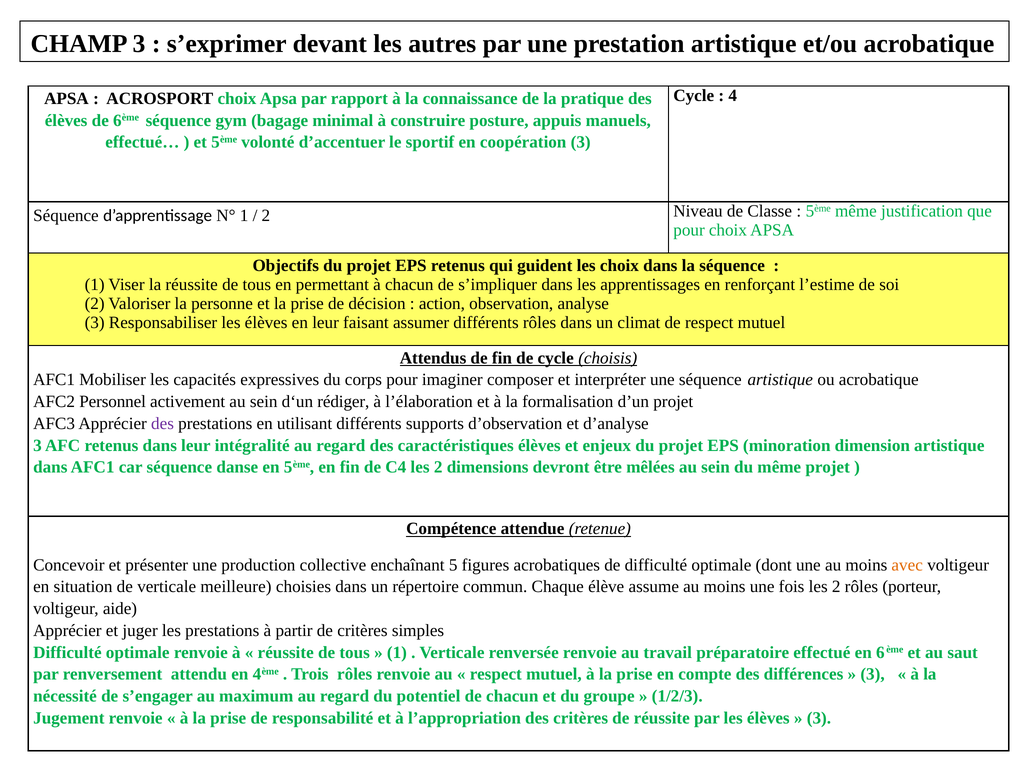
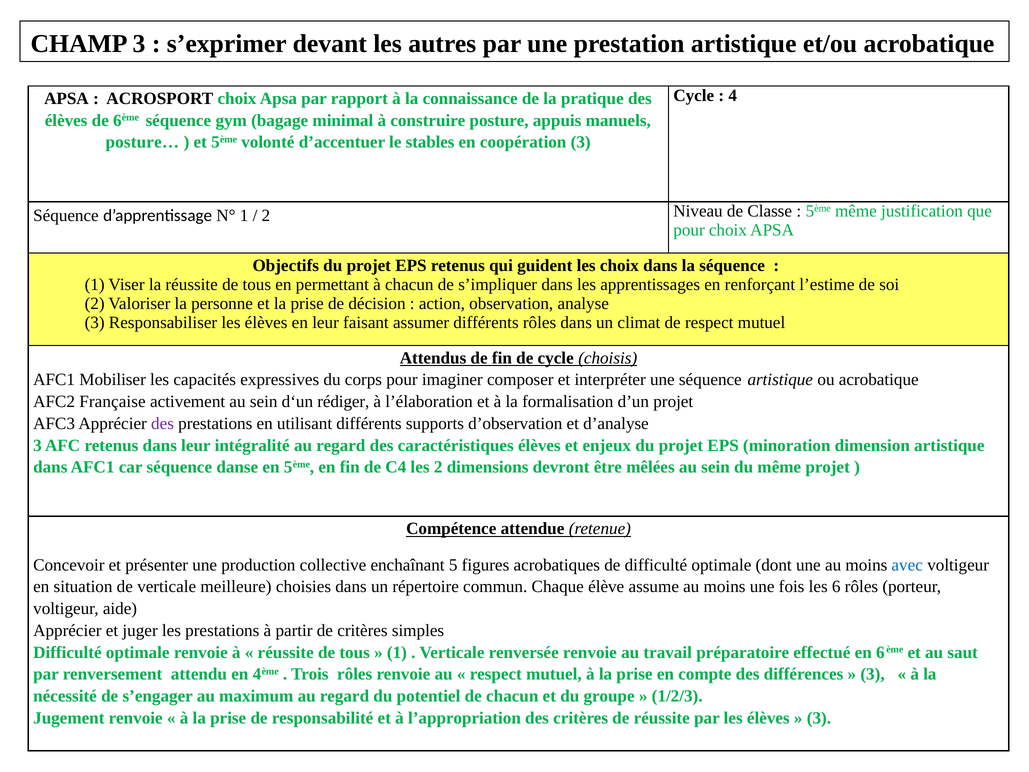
effectué…: effectué… -> posture…
sportif: sportif -> stables
Personnel: Personnel -> Française
avec colour: orange -> blue
fois les 2: 2 -> 6
